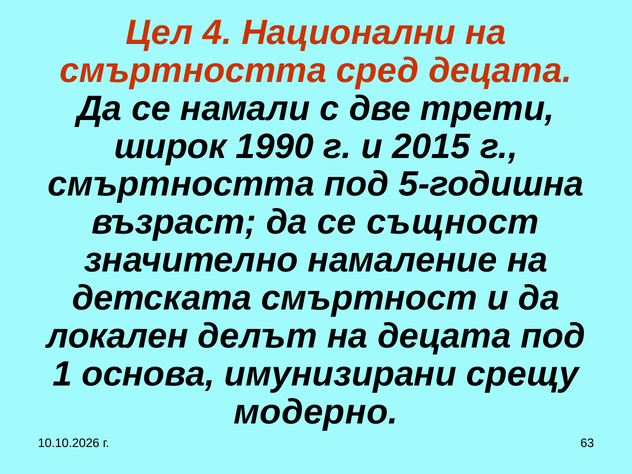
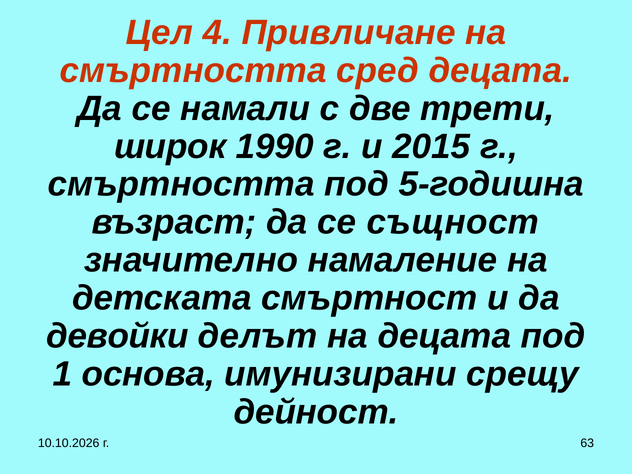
Национални: Национални -> Привличане
локален: локален -> девойки
модерно: модерно -> дейност
